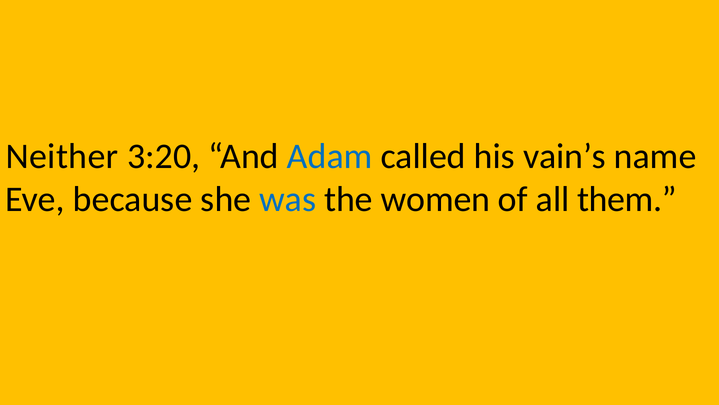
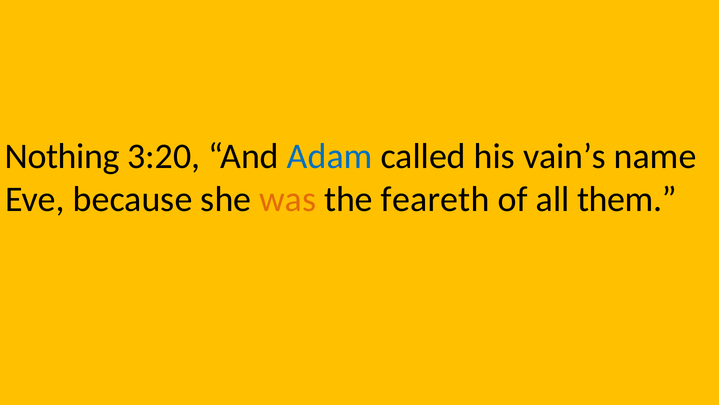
Neither: Neither -> Nothing
was colour: blue -> orange
women: women -> feareth
